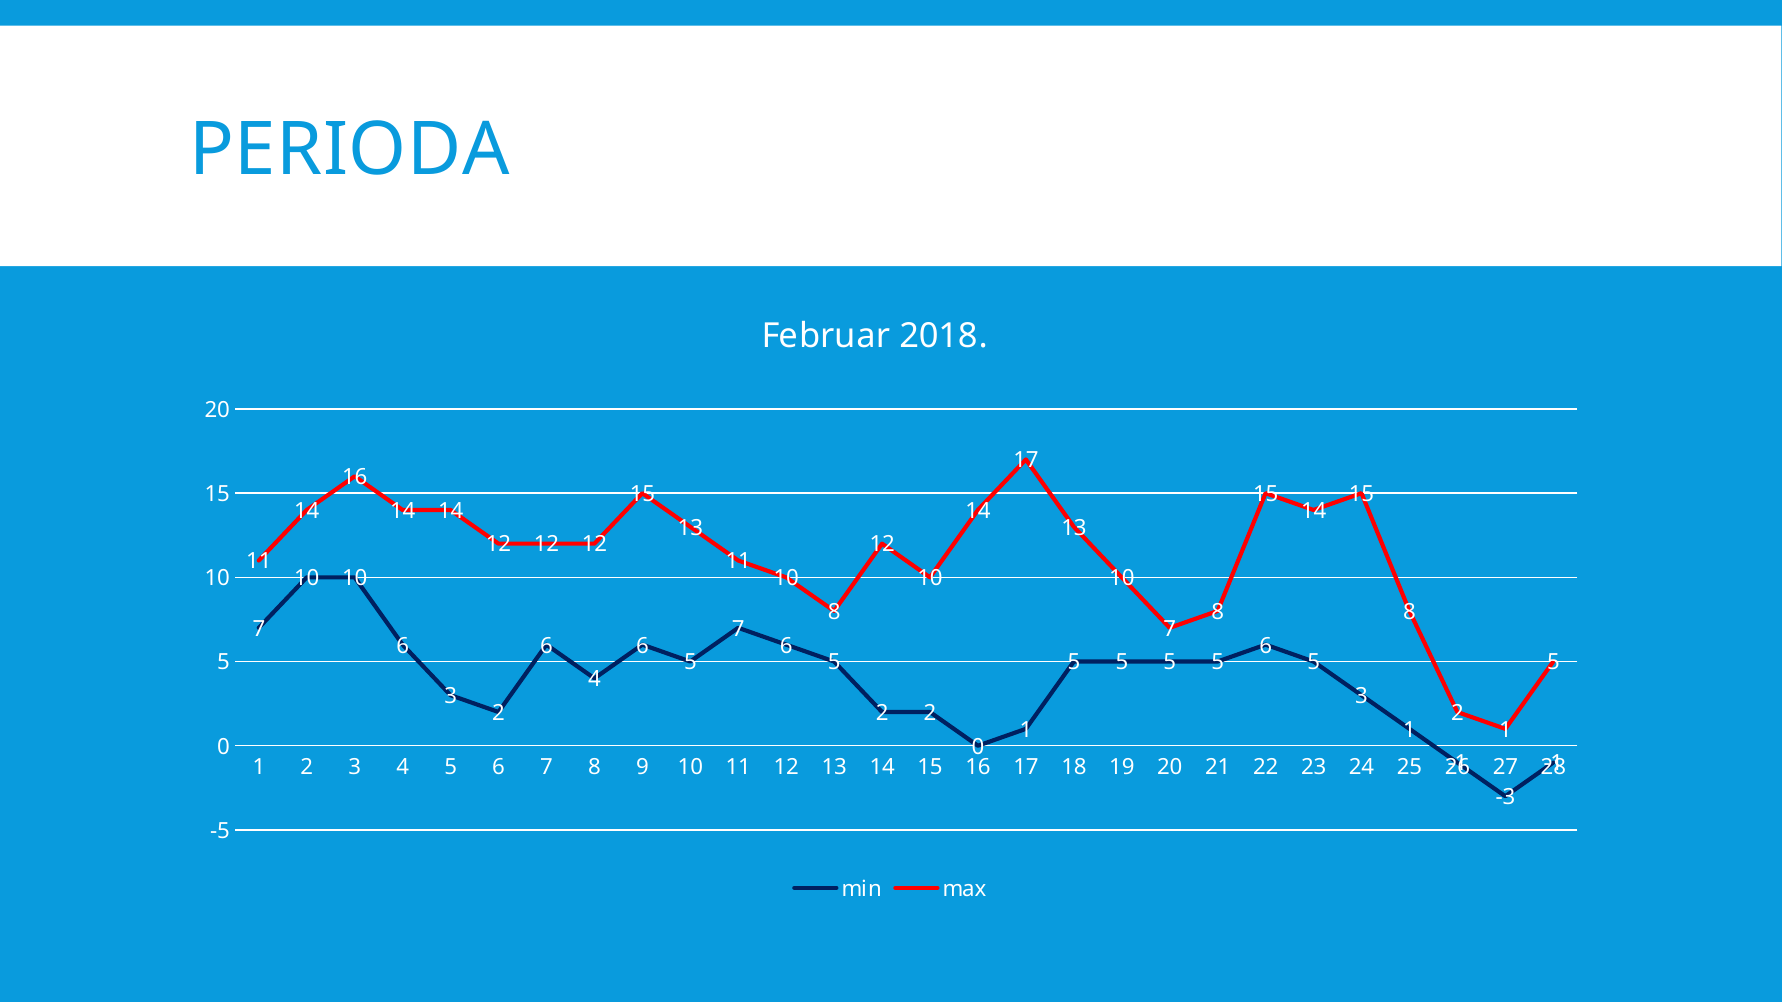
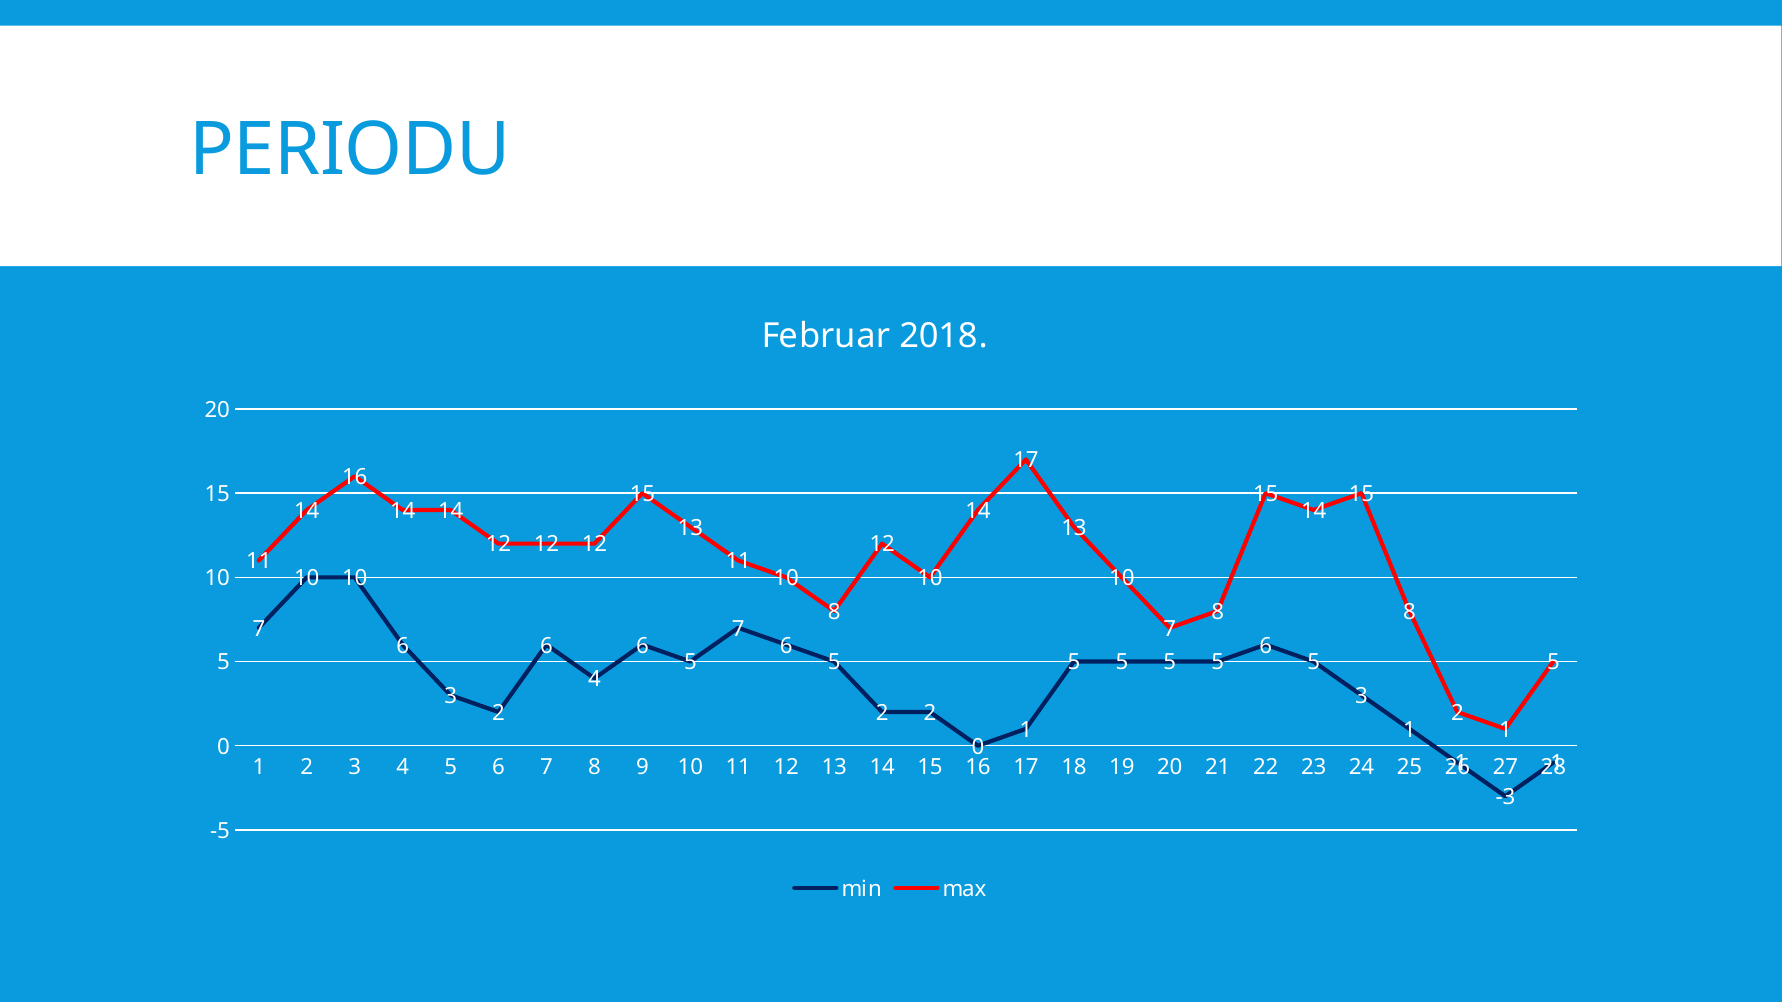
PERIODA: PERIODA -> PERIODU
